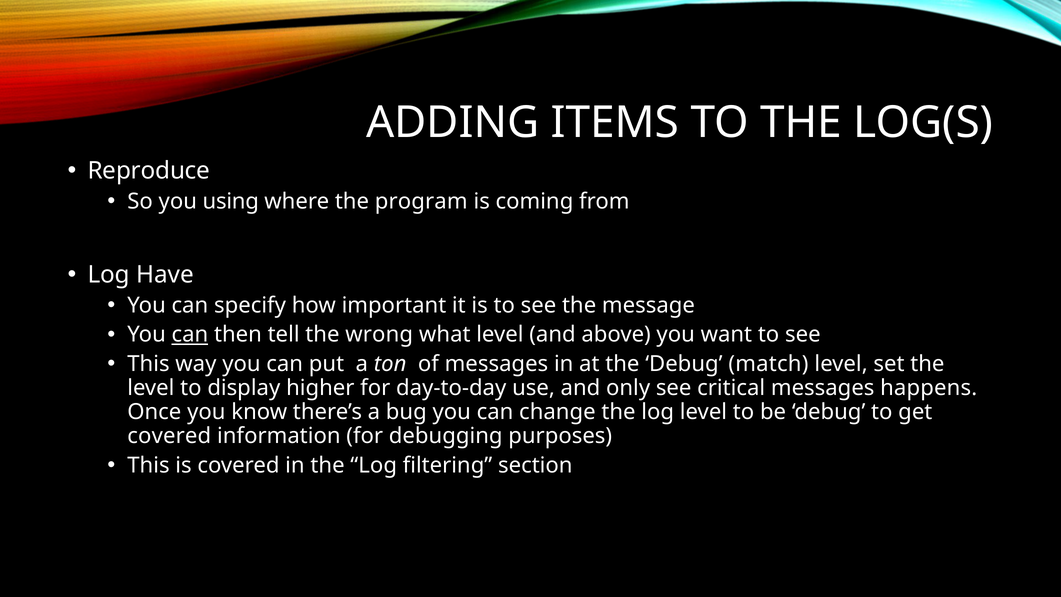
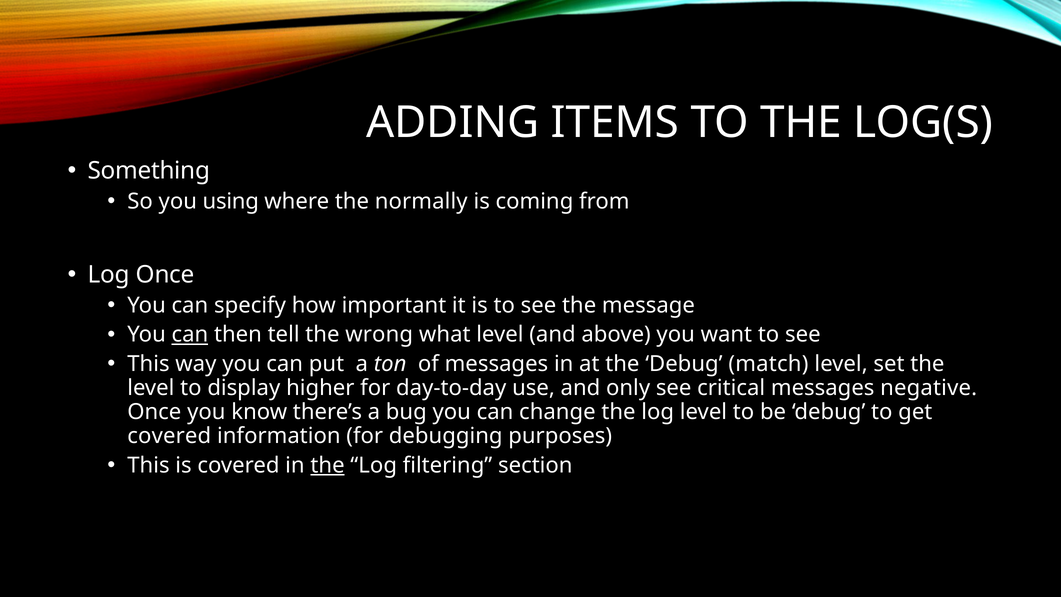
Reproduce: Reproduce -> Something
program: program -> normally
Log Have: Have -> Once
happens: happens -> negative
the at (328, 465) underline: none -> present
